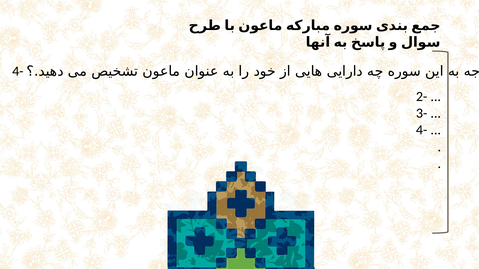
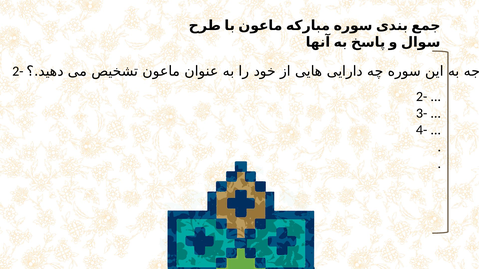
4- at (18, 71): 4- -> 2-
